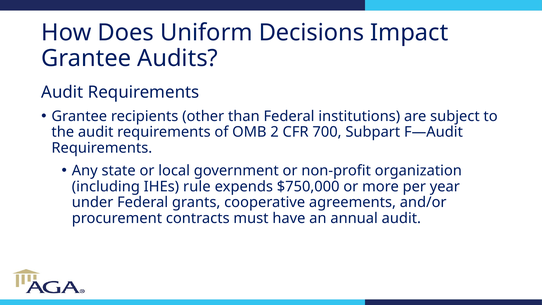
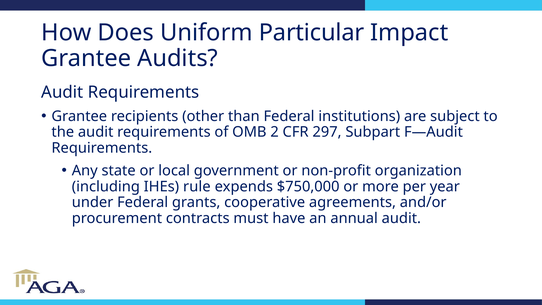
Decisions: Decisions -> Particular
700: 700 -> 297
